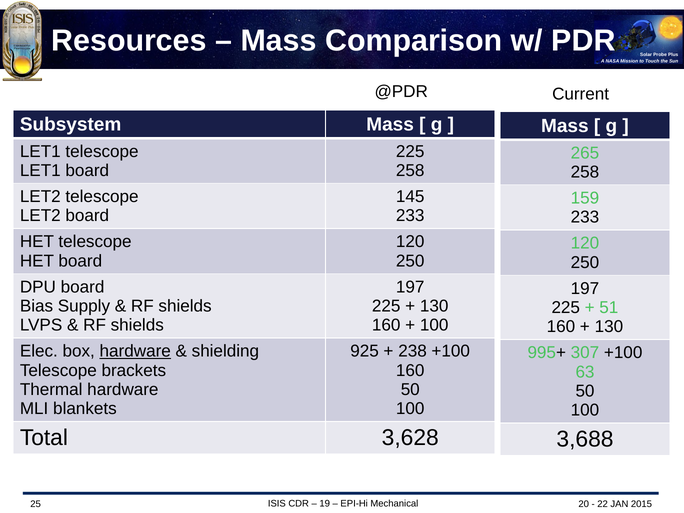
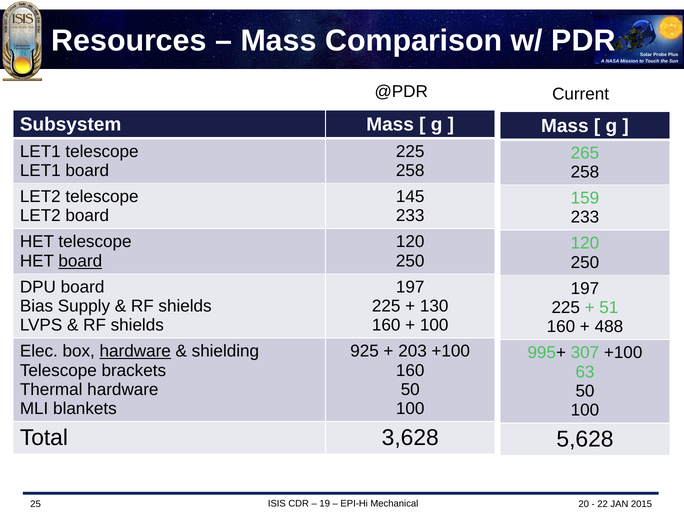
board at (80, 261) underline: none -> present
130 at (609, 327): 130 -> 488
238: 238 -> 203
3,688: 3,688 -> 5,628
